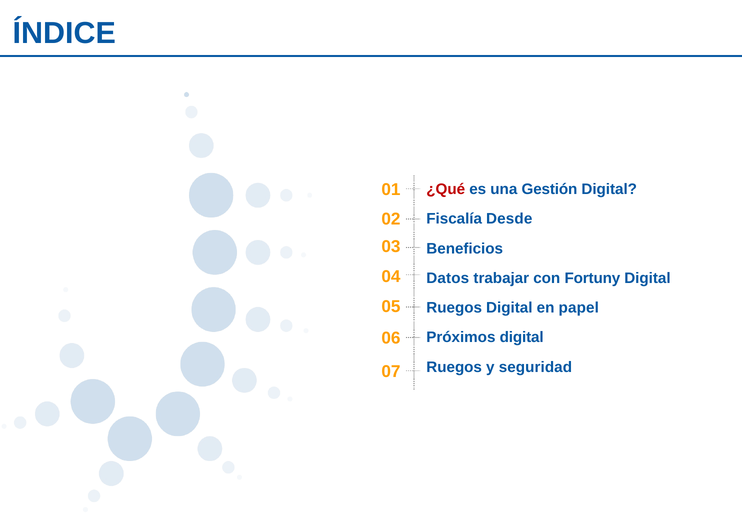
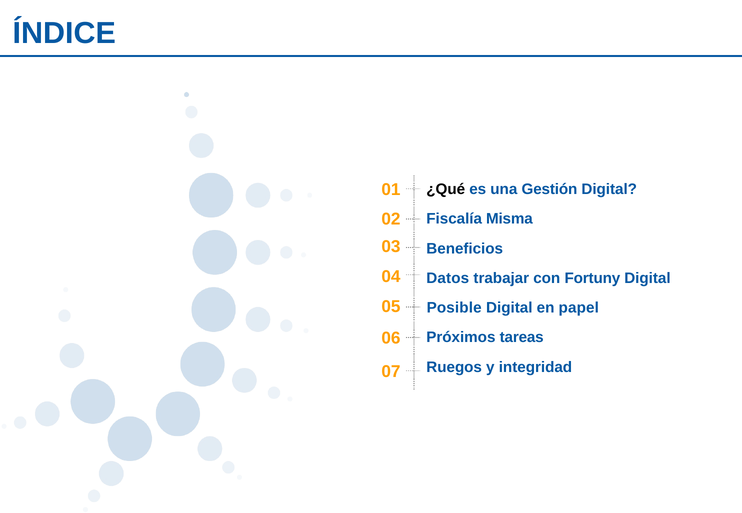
¿Qué colour: red -> black
Desde: Desde -> Misma
Ruegos at (454, 308): Ruegos -> Posible
Próximos digital: digital -> tareas
seguridad: seguridad -> integridad
